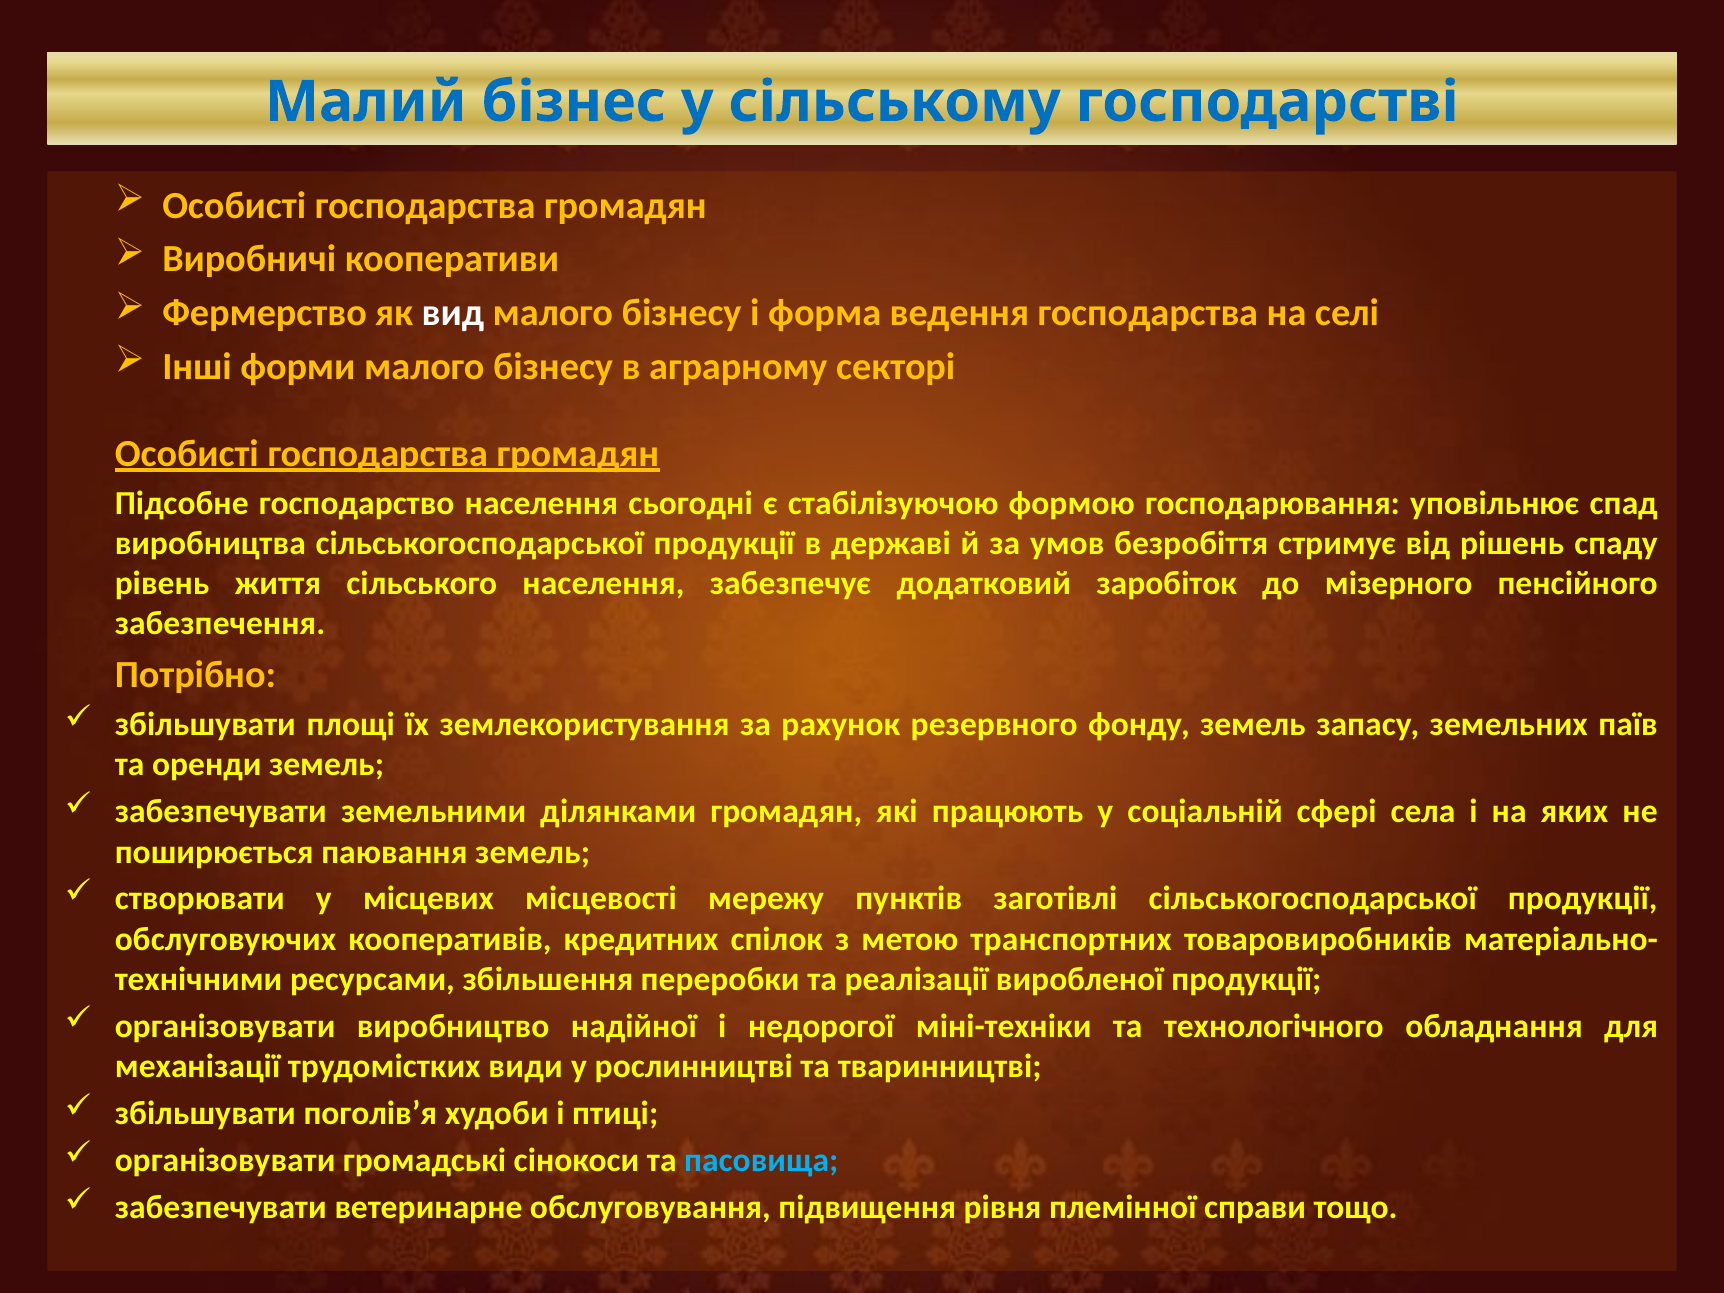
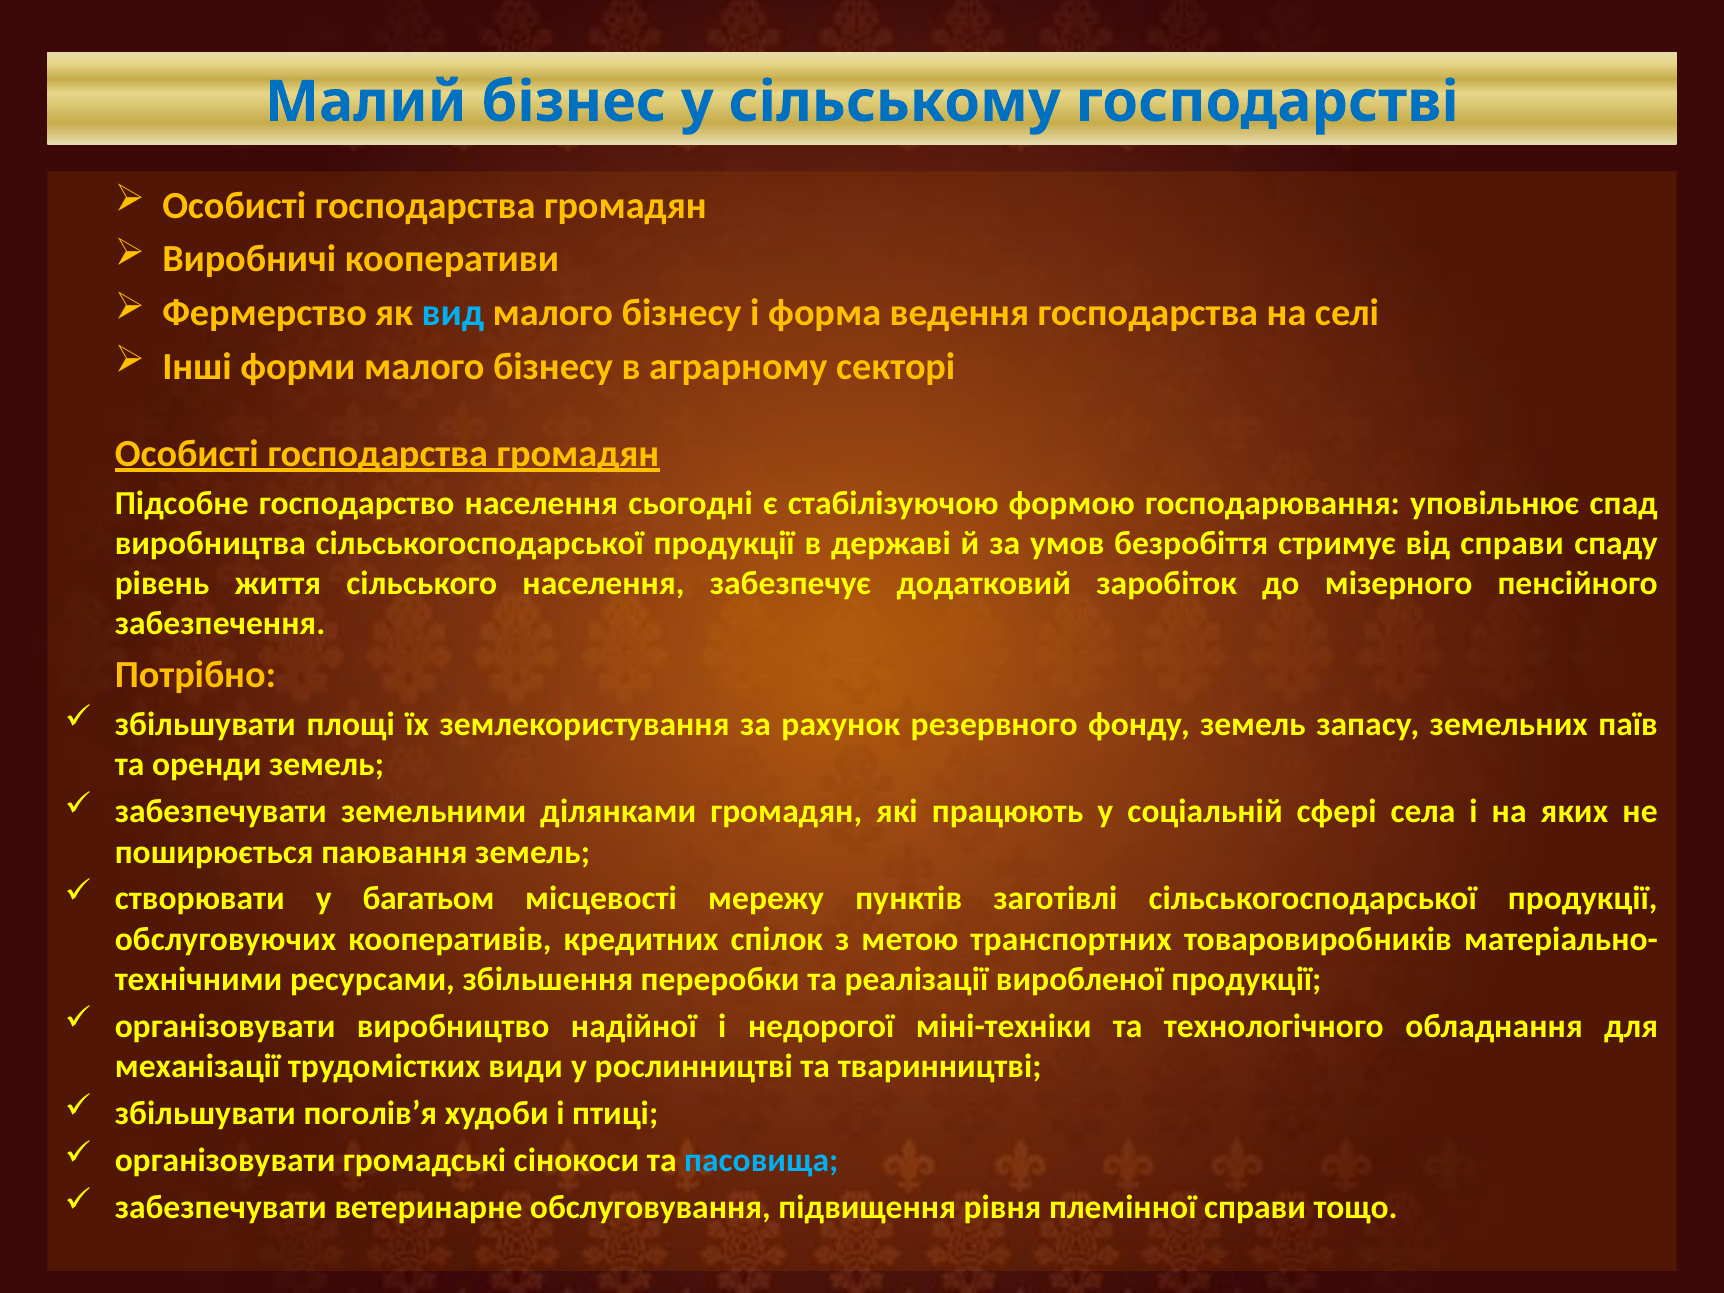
вид colour: white -> light blue
від рішень: рішень -> справи
місцевих: місцевих -> багатьом
